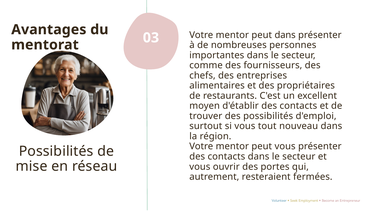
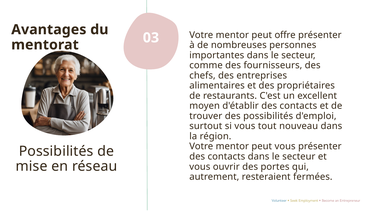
peut dans: dans -> offre
